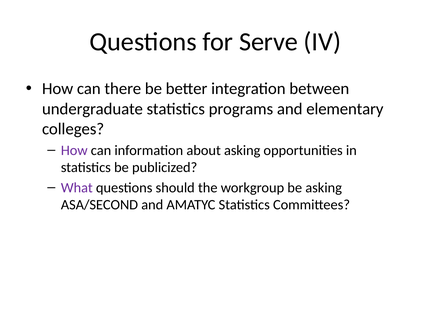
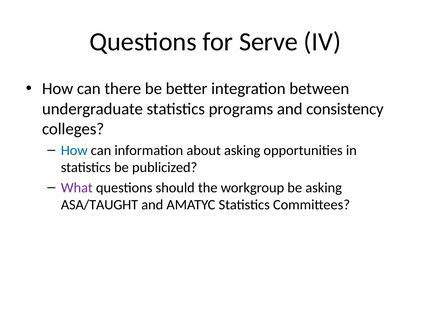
elementary: elementary -> consistency
How at (74, 150) colour: purple -> blue
ASA/SECOND: ASA/SECOND -> ASA/TAUGHT
